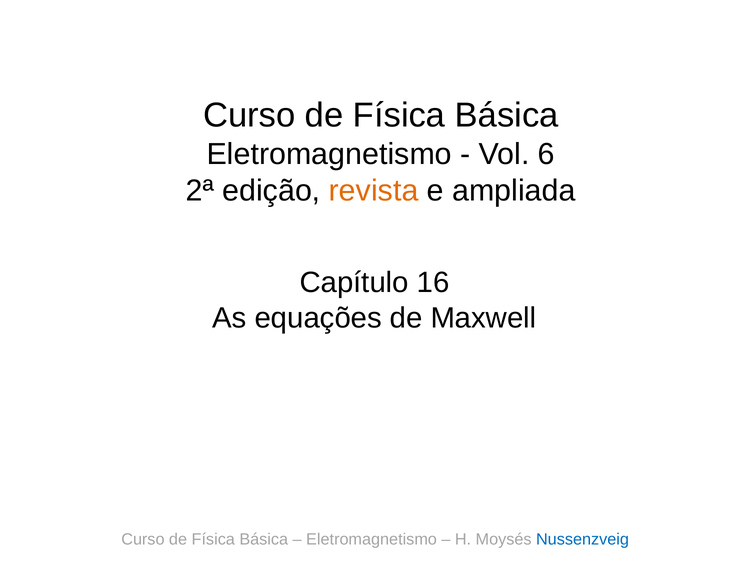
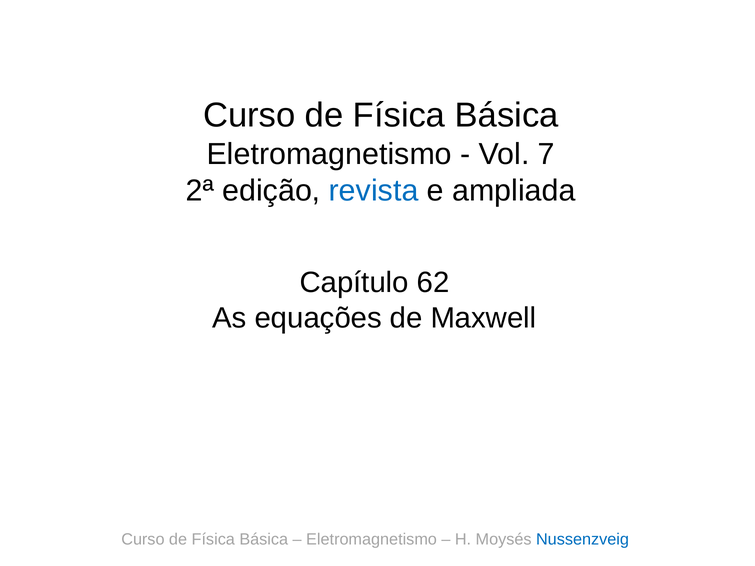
6: 6 -> 7
revista colour: orange -> blue
16: 16 -> 62
